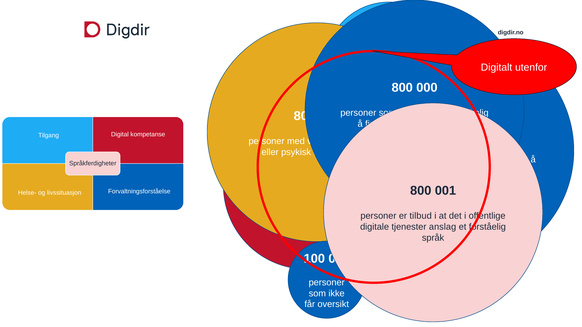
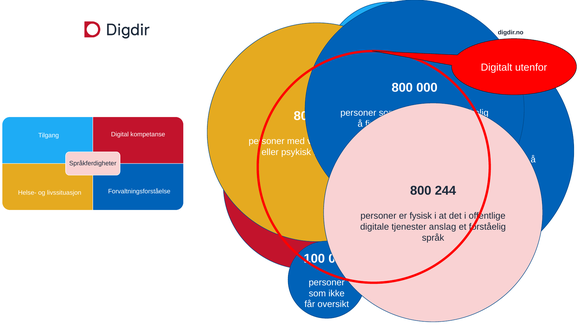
001: 001 -> 244
er tilbud: tilbud -> fysisk
